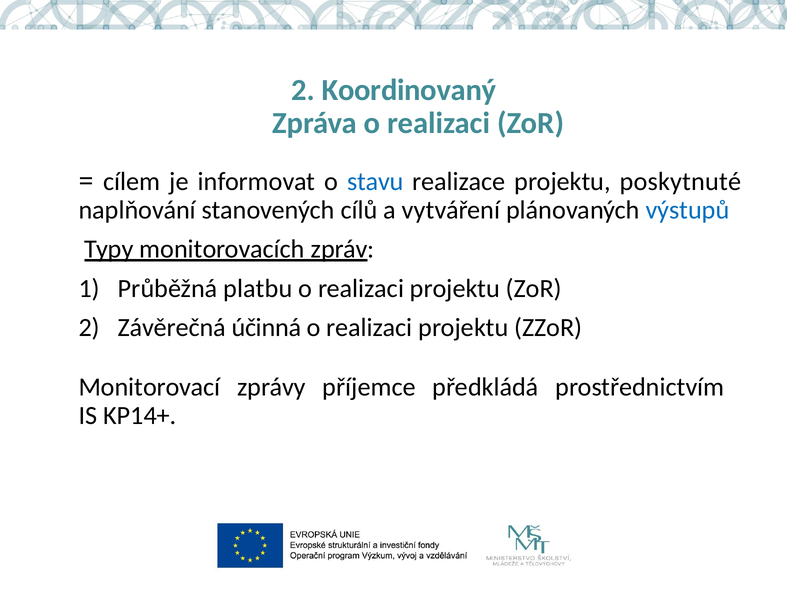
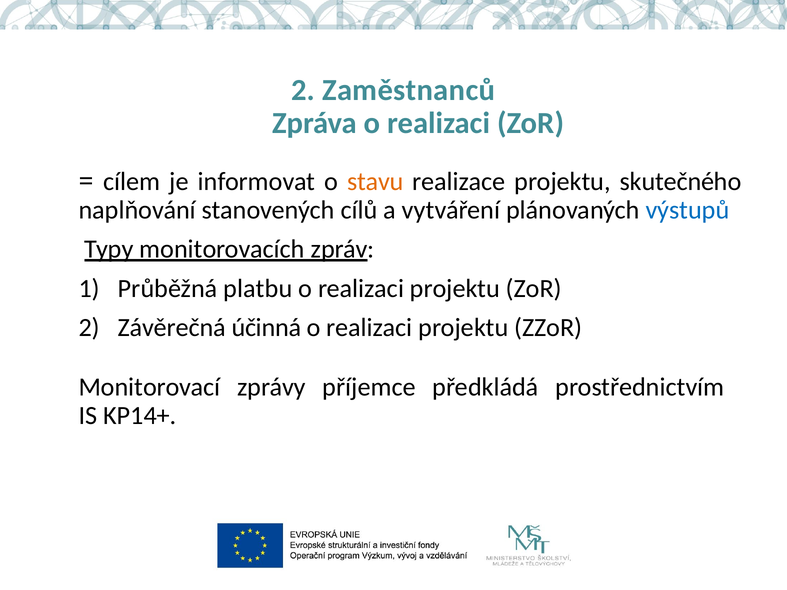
Koordinovaný: Koordinovaný -> Zaměstnanců
stavu colour: blue -> orange
poskytnuté: poskytnuté -> skutečného
